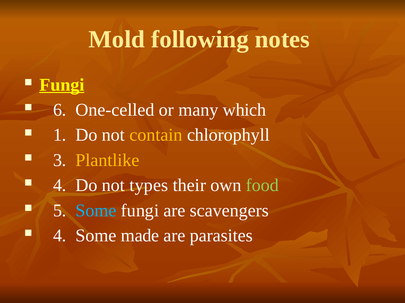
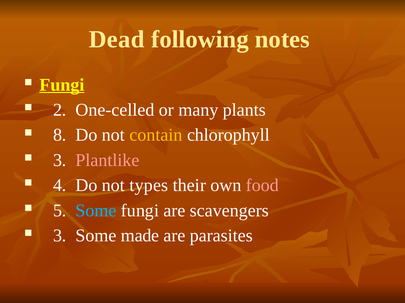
Mold: Mold -> Dead
6: 6 -> 2
which: which -> plants
1: 1 -> 8
Plantlike colour: yellow -> pink
food colour: light green -> pink
4 at (60, 236): 4 -> 3
